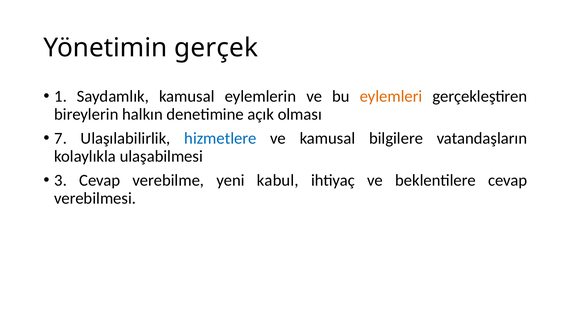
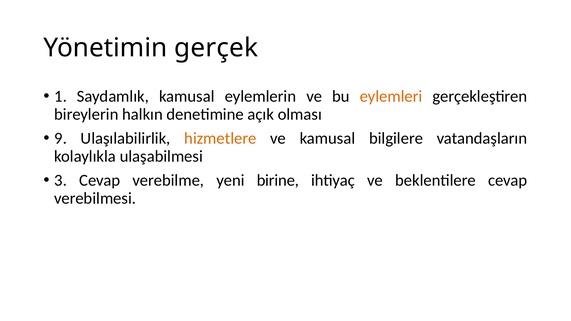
7: 7 -> 9
hizmetlere colour: blue -> orange
kabul: kabul -> birine
